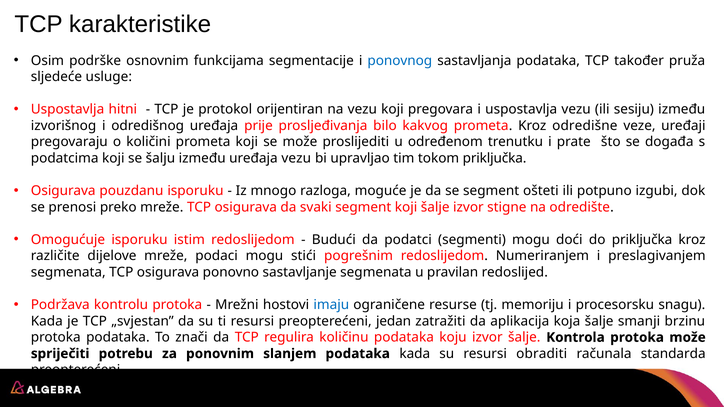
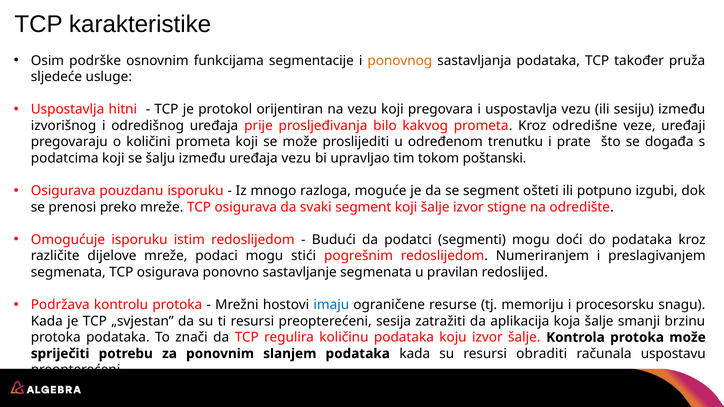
ponovnog colour: blue -> orange
tokom priključka: priključka -> poštanski
do priključka: priključka -> podataka
jedan: jedan -> sesija
standarda: standarda -> uspostavu
